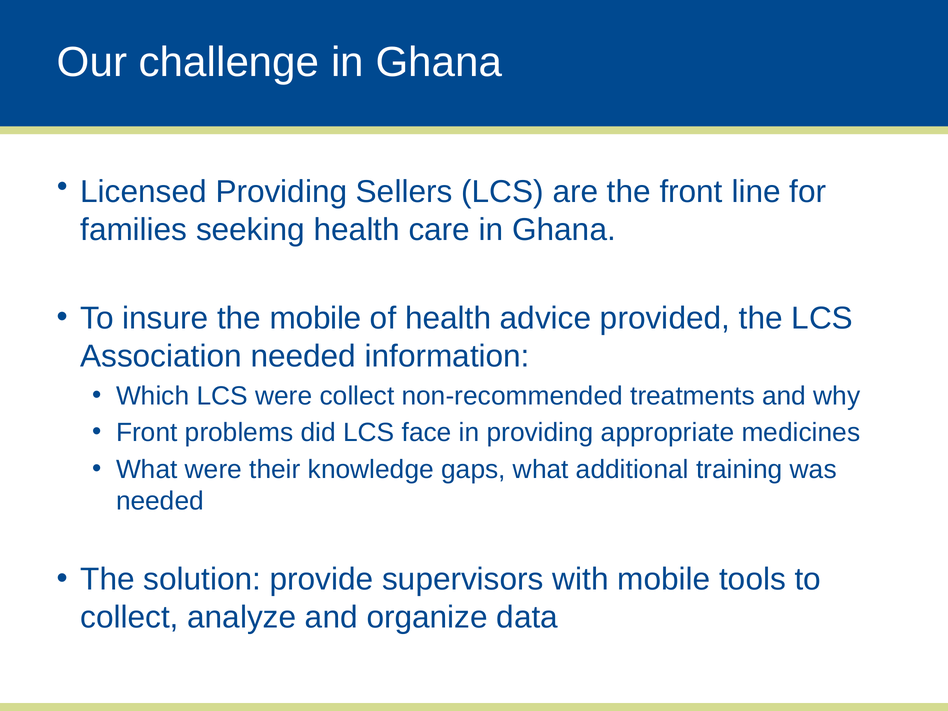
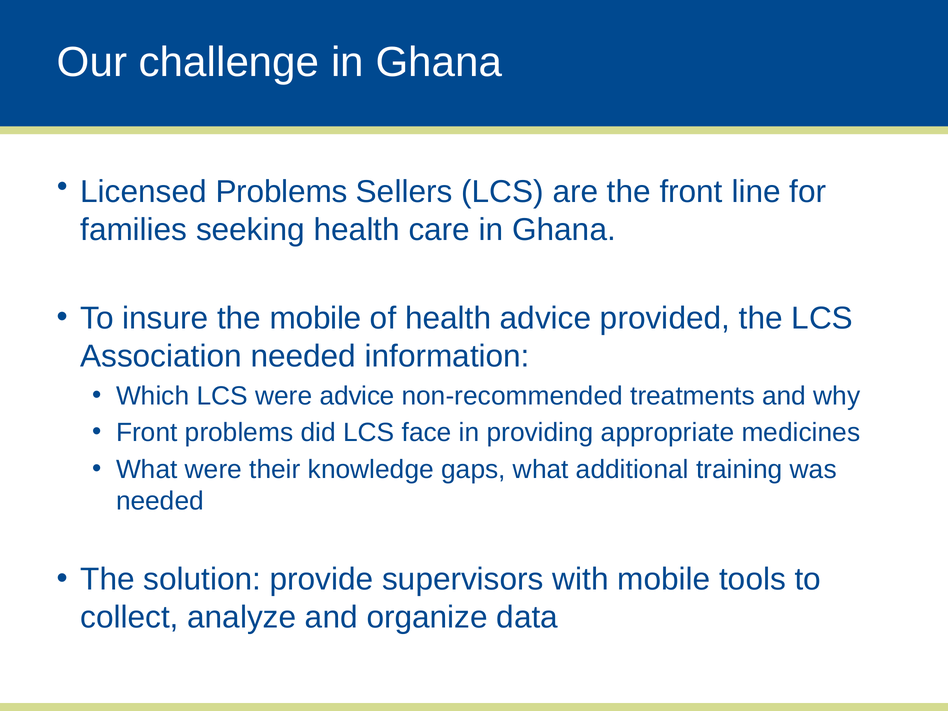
Licensed Providing: Providing -> Problems
were collect: collect -> advice
